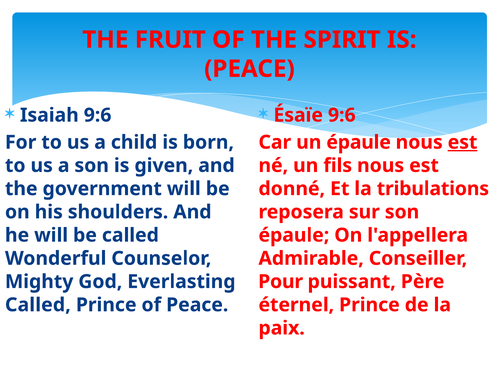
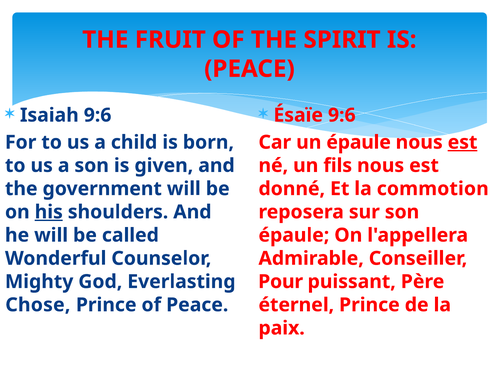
tribulations: tribulations -> commotion
his underline: none -> present
Called at (38, 305): Called -> Chose
